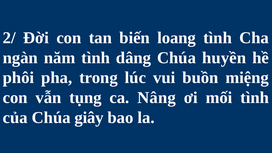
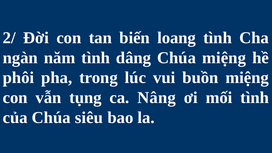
Chúa huyền: huyền -> miệng
giây: giây -> siêu
